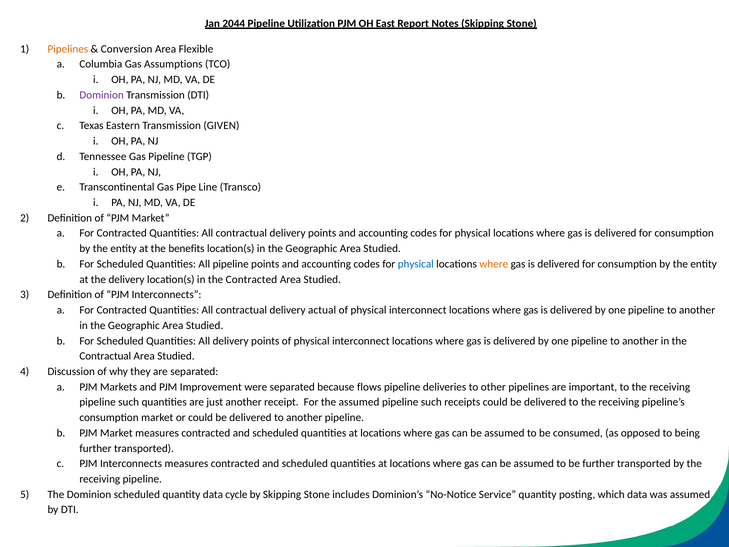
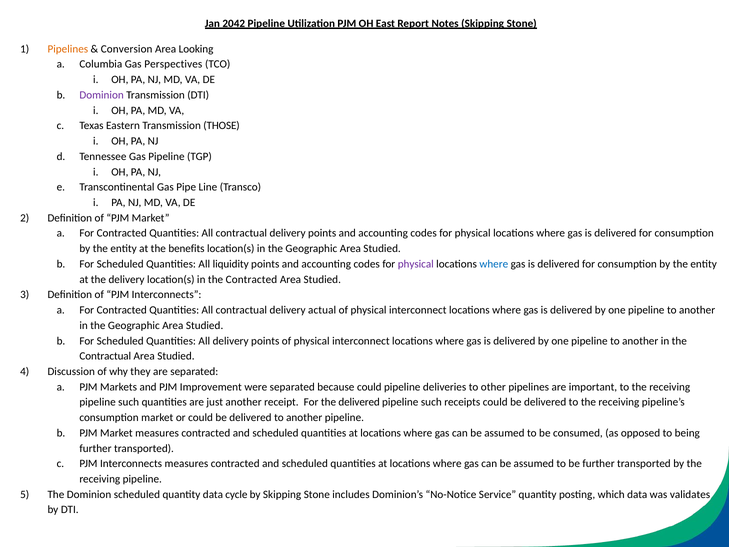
2044: 2044 -> 2042
Flexible: Flexible -> Looking
Assumptions: Assumptions -> Perspectives
GIVEN: GIVEN -> THOSE
All pipeline: pipeline -> liquidity
physical at (416, 264) colour: blue -> purple
where at (494, 264) colour: orange -> blue
because flows: flows -> could
the assumed: assumed -> delivered
was assumed: assumed -> validates
